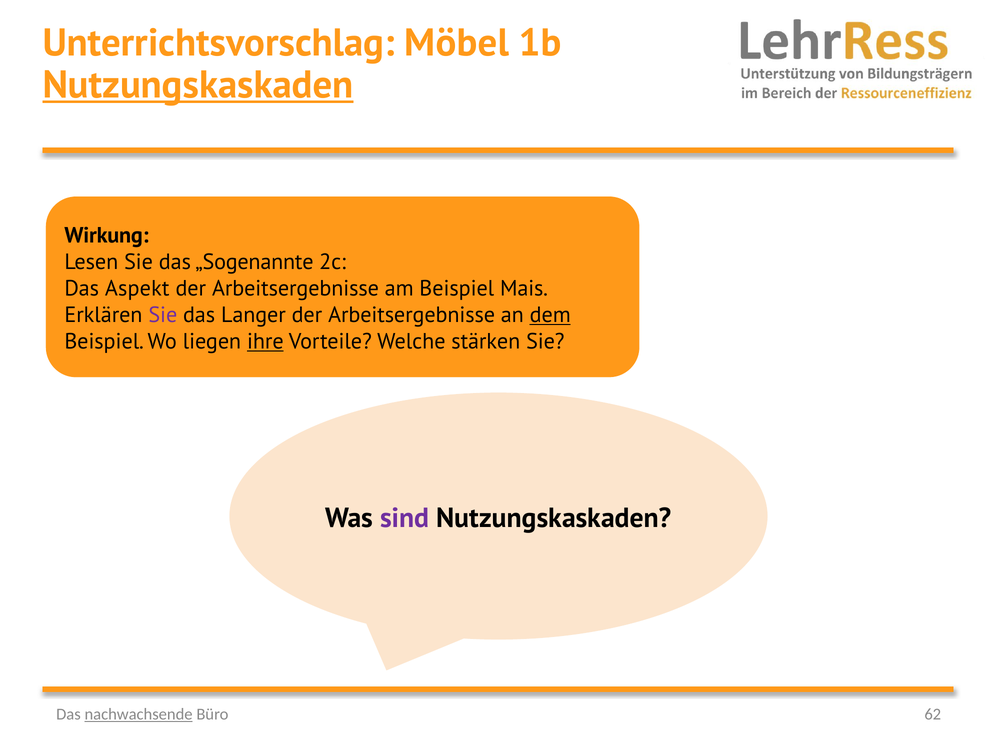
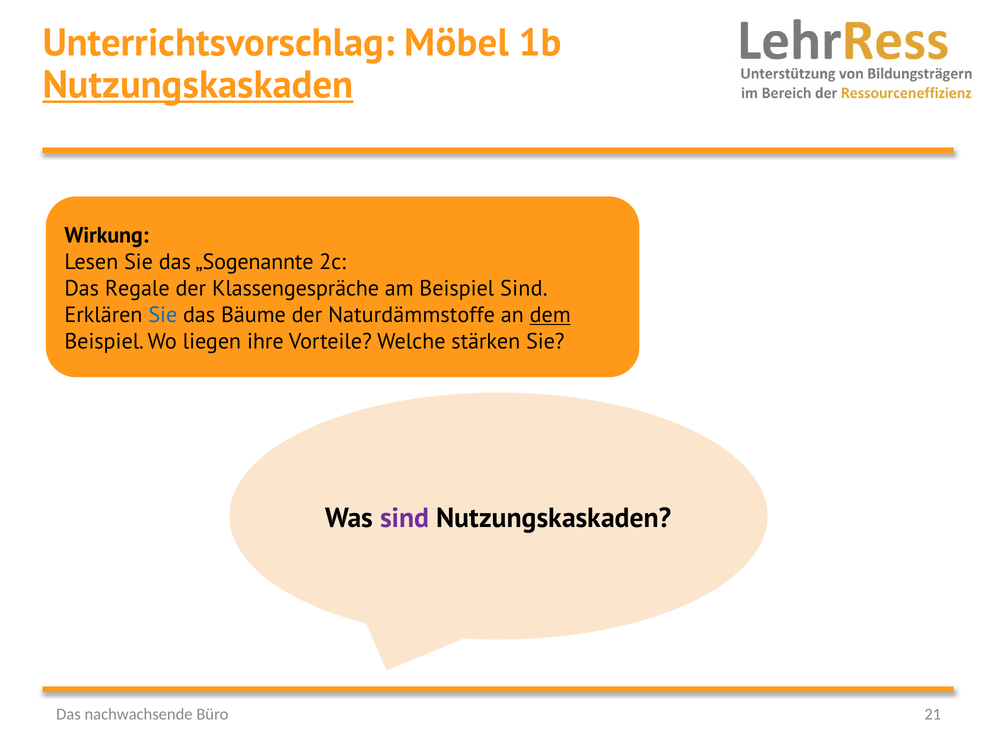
Aspekt: Aspekt -> Regale
Arbeitsergebnisse at (295, 288): Arbeitsergebnisse -> Klassengespräche
Beispiel Mais: Mais -> Sind
Sie at (163, 315) colour: purple -> blue
Langer: Langer -> Bäume
Arbeitsergebnisse at (412, 315): Arbeitsergebnisse -> Naturdämmstoffe
ihre underline: present -> none
nachwachsende underline: present -> none
62: 62 -> 21
